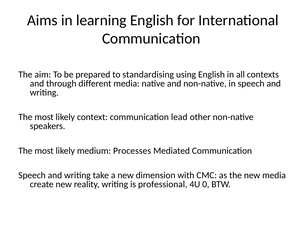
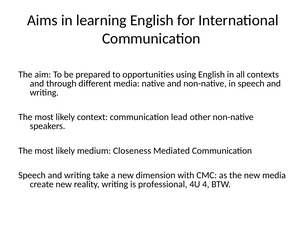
standardising: standardising -> opportunities
Processes: Processes -> Closeness
0: 0 -> 4
